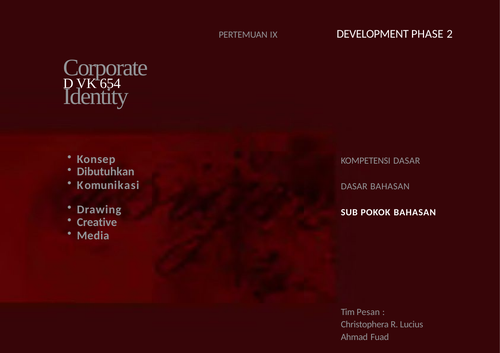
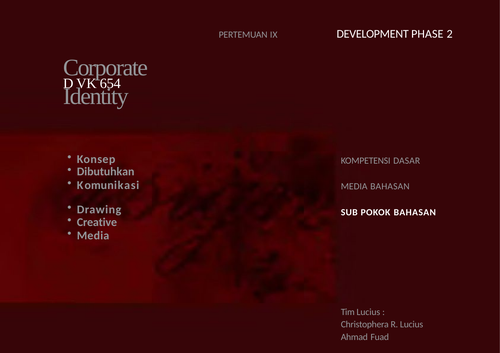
DASAR at (354, 187): DASAR -> MEDIA
Tim Pesan: Pesan -> Lucius
